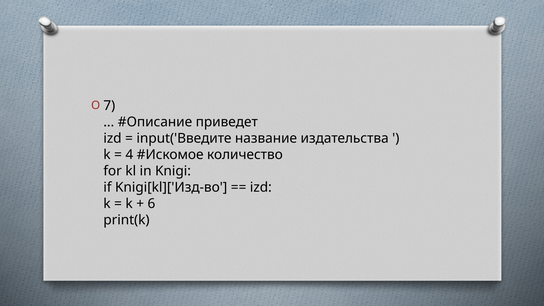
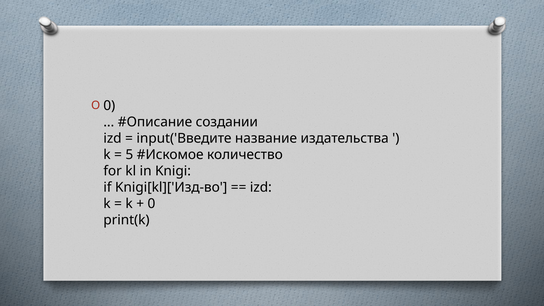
7 at (109, 106): 7 -> 0
приведет: приведет -> создании
4: 4 -> 5
6 at (151, 204): 6 -> 0
